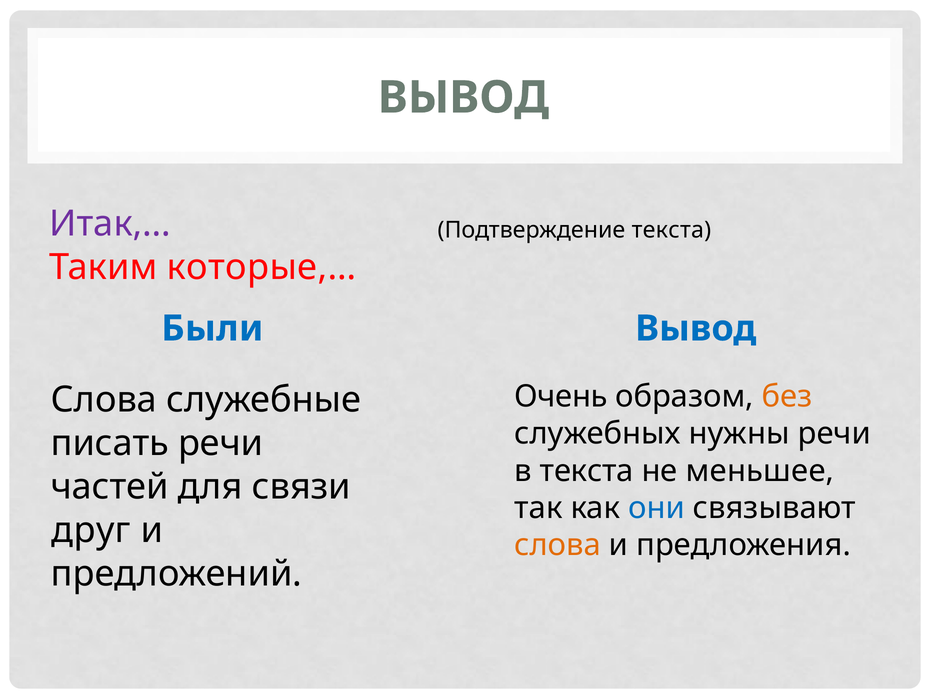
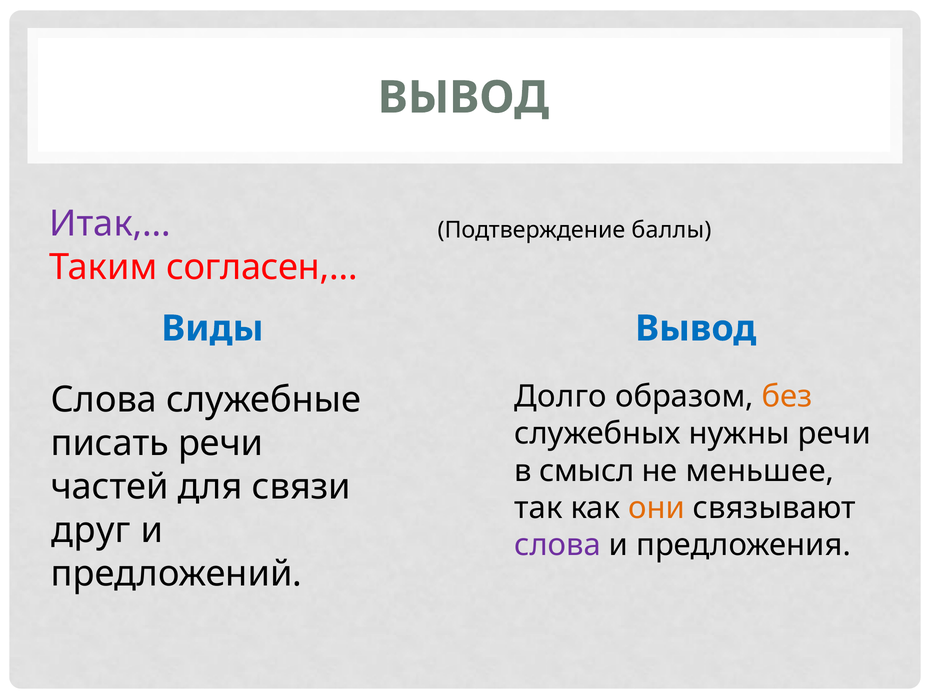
Подтверждение текста: текста -> баллы
которые,…: которые,… -> согласен,…
Были: Были -> Виды
Очень: Очень -> Долго
в текста: текста -> смысл
они colour: blue -> orange
слова at (558, 545) colour: orange -> purple
